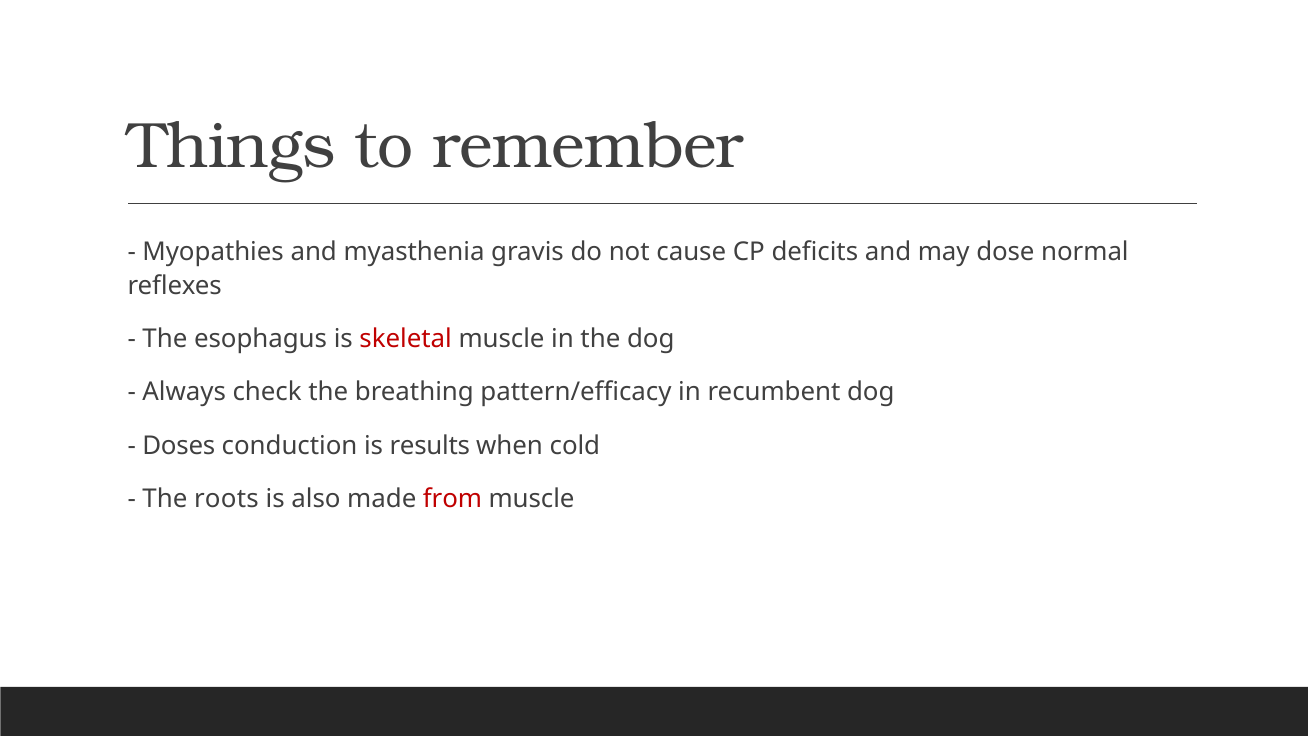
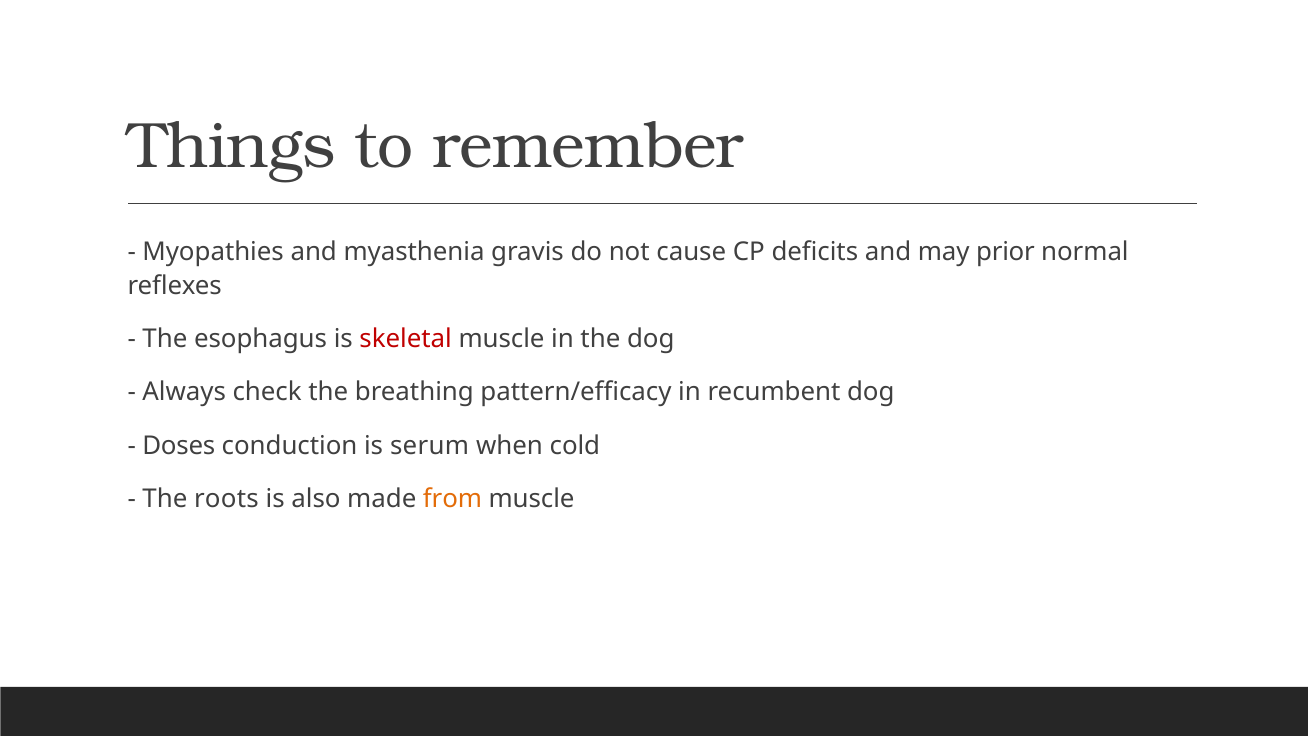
dose: dose -> prior
results: results -> serum
from colour: red -> orange
